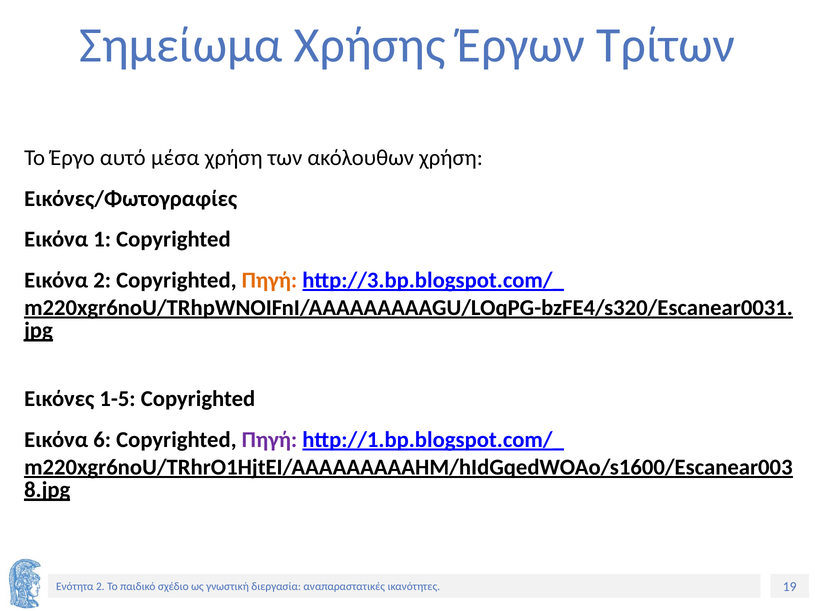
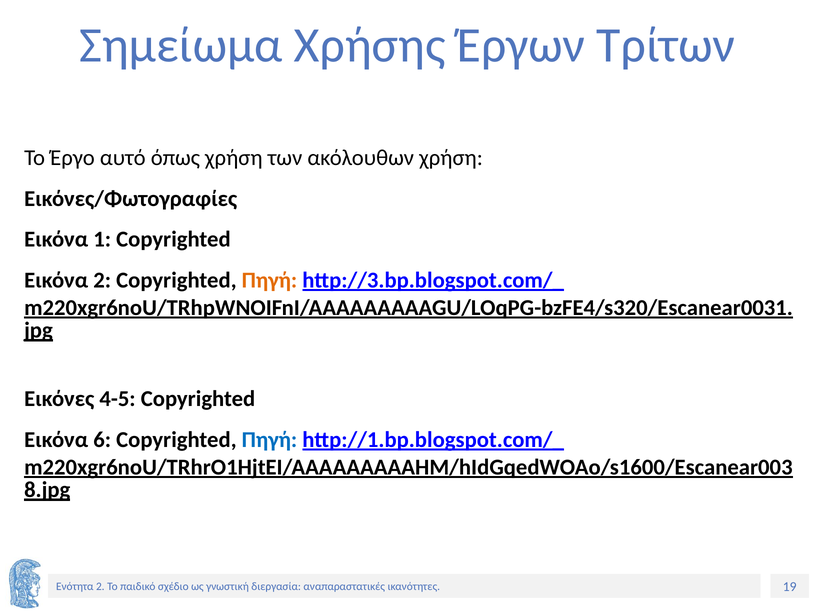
μέσα: μέσα -> όπως
1-5: 1-5 -> 4-5
Πηγή at (269, 440) colour: purple -> blue
